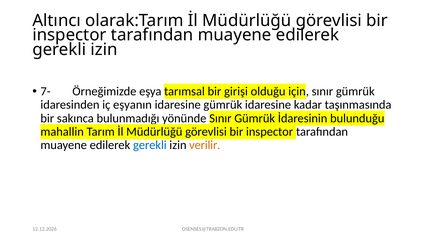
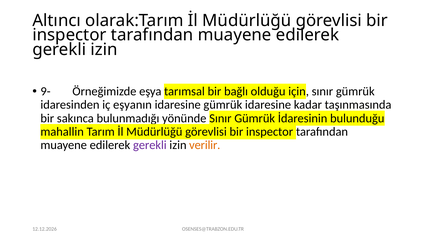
7-: 7- -> 9-
girişi: girişi -> bağlı
gerekli at (150, 145) colour: blue -> purple
